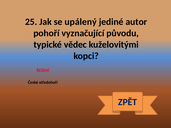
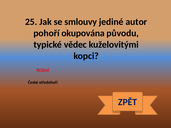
upálený: upálený -> smlouvy
vyznačující: vyznačující -> okupována
